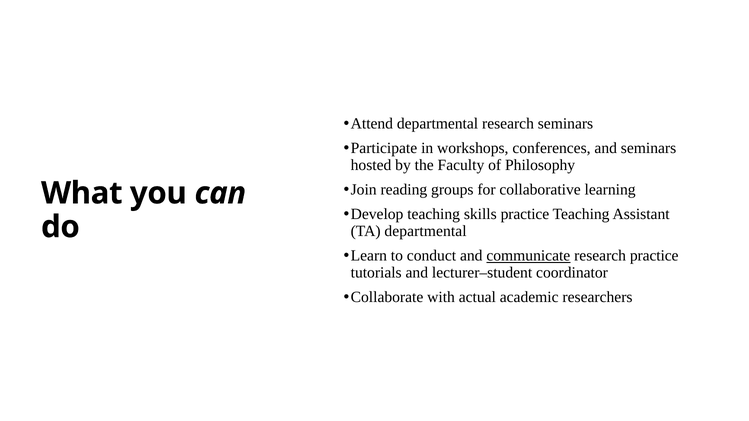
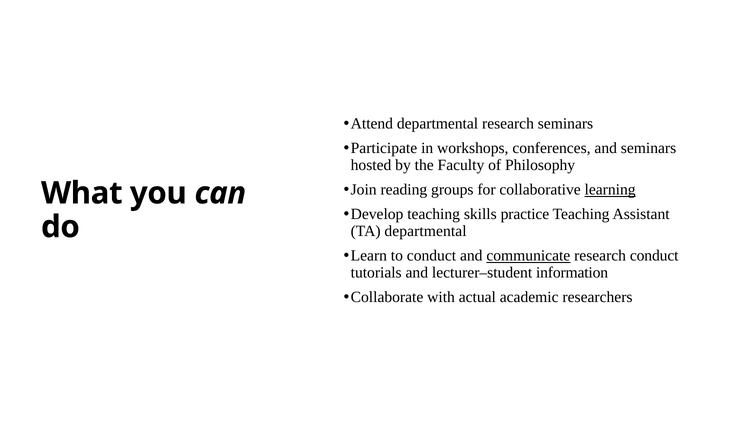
learning underline: none -> present
research practice: practice -> conduct
coordinator: coordinator -> information
